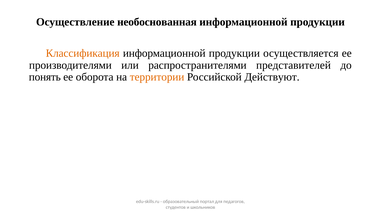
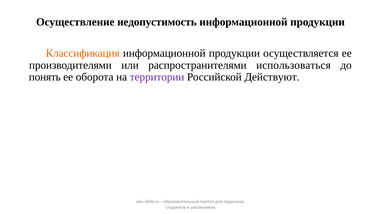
необоснованная: необоснованная -> недопустимость
представителей: представителей -> использоваться
территории colour: orange -> purple
